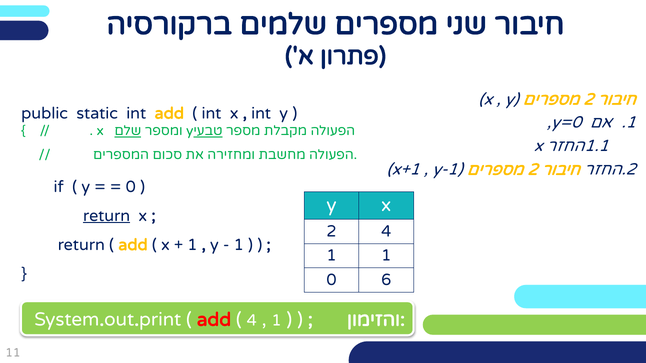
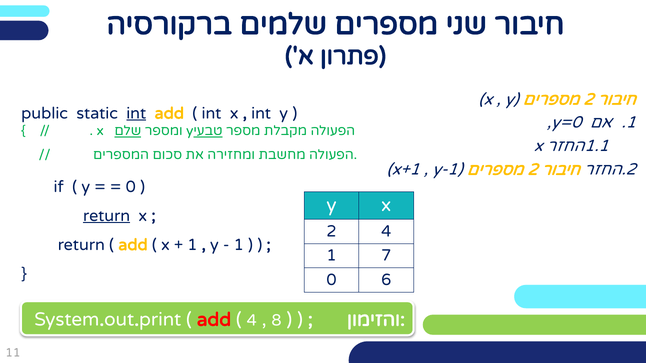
int at (136, 113) underline: none -> present
1 1: 1 -> 7
1 at (276, 321): 1 -> 8
